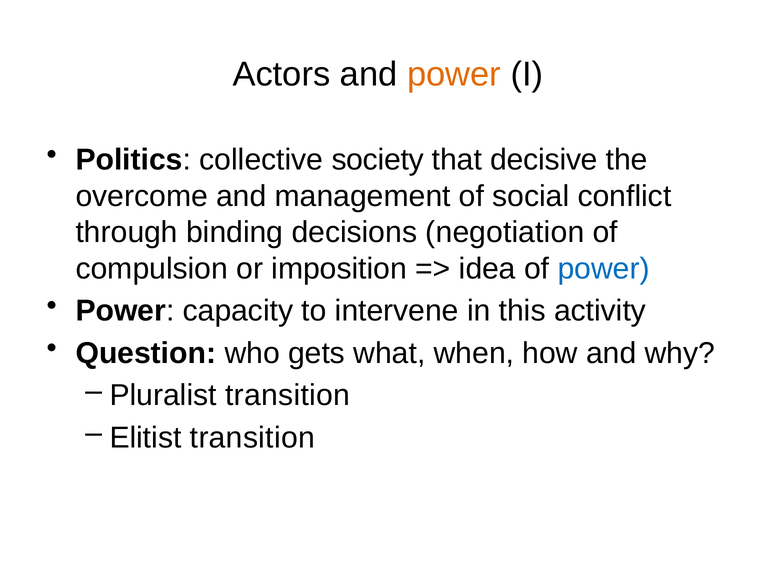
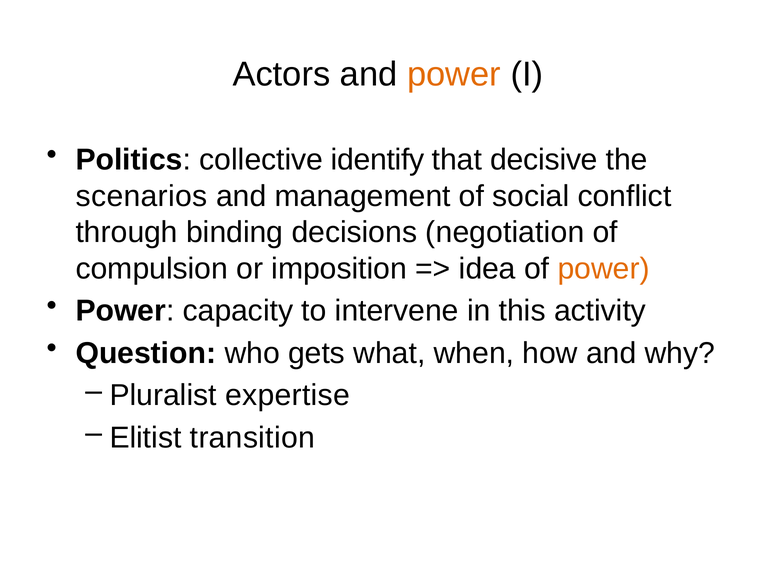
society: society -> identify
overcome: overcome -> scenarios
power at (604, 269) colour: blue -> orange
Pluralist transition: transition -> expertise
